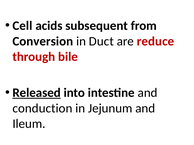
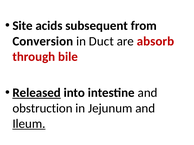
Cell: Cell -> Site
reduce: reduce -> absorb
conduction: conduction -> obstruction
Ileum underline: none -> present
